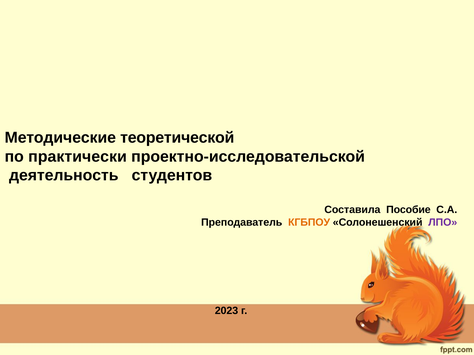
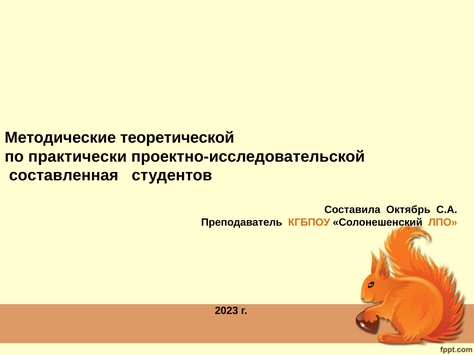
деятельность: деятельность -> составленная
Пособие: Пособие -> Октябрь
ЛПО colour: purple -> orange
